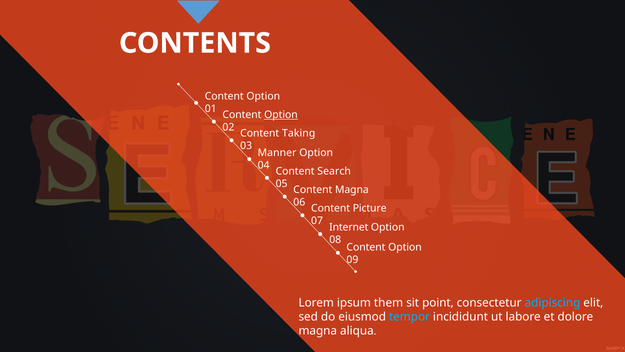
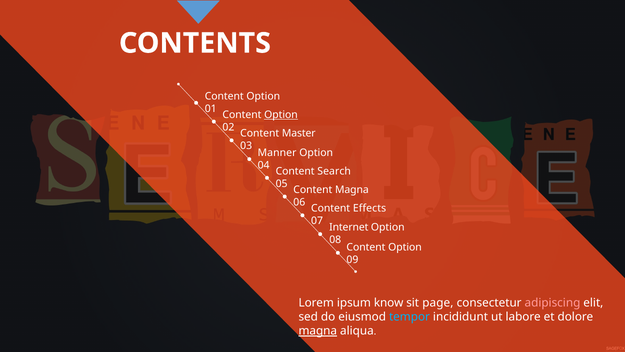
Taking: Taking -> Master
Picture: Picture -> Effects
them: them -> know
point: point -> page
adipiscing colour: light blue -> pink
magna at (318, 330) underline: none -> present
